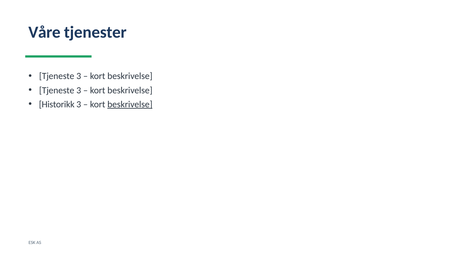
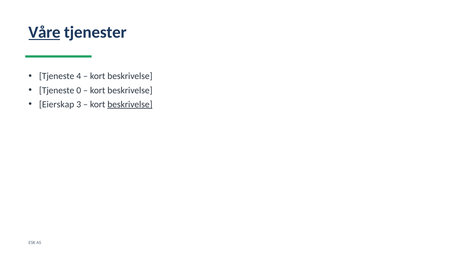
Våre underline: none -> present
3 at (79, 76): 3 -> 4
3 at (79, 90): 3 -> 0
Historikk: Historikk -> Eierskap
